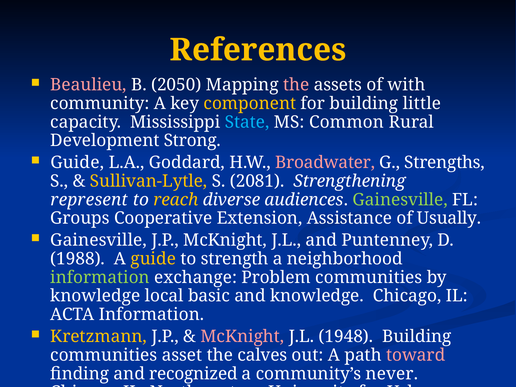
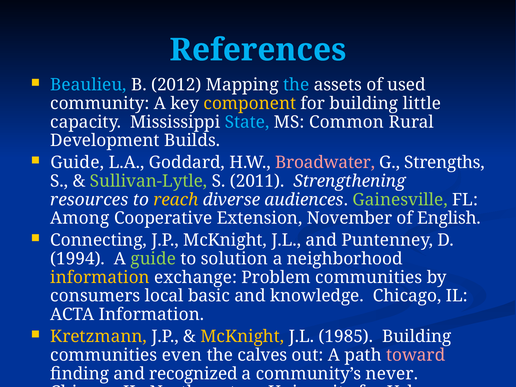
References colour: yellow -> light blue
Beaulieu colour: pink -> light blue
2050: 2050 -> 2012
the at (296, 85) colour: pink -> light blue
with: with -> used
Strong: Strong -> Builds
Sullivan-Lytle colour: yellow -> light green
2081: 2081 -> 2011
represent: represent -> resources
Groups: Groups -> Among
Assistance: Assistance -> November
Usually: Usually -> English
Gainesville at (99, 240): Gainesville -> Connecting
1988: 1988 -> 1994
guide at (153, 259) colour: yellow -> light green
strength: strength -> solution
information at (100, 277) colour: light green -> yellow
knowledge at (95, 296): knowledge -> consumers
McKnight at (242, 337) colour: pink -> yellow
1948: 1948 -> 1985
asset: asset -> even
